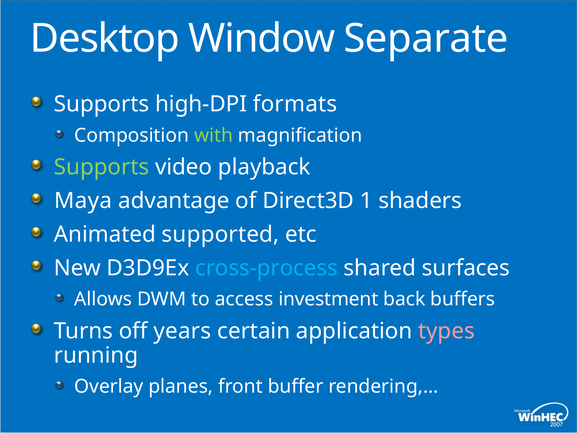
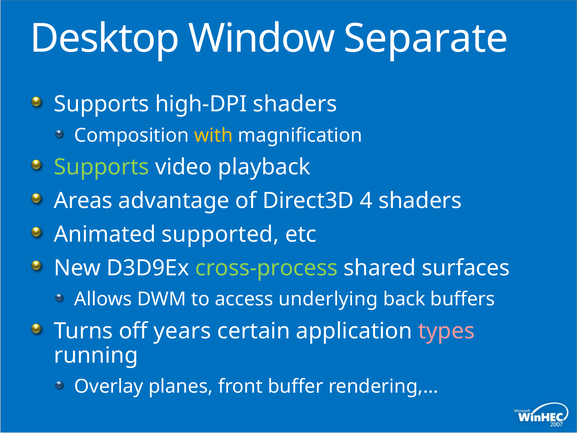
high-DPI formats: formats -> shaders
with colour: light green -> yellow
Maya: Maya -> Areas
1: 1 -> 4
cross-process colour: light blue -> light green
investment: investment -> underlying
